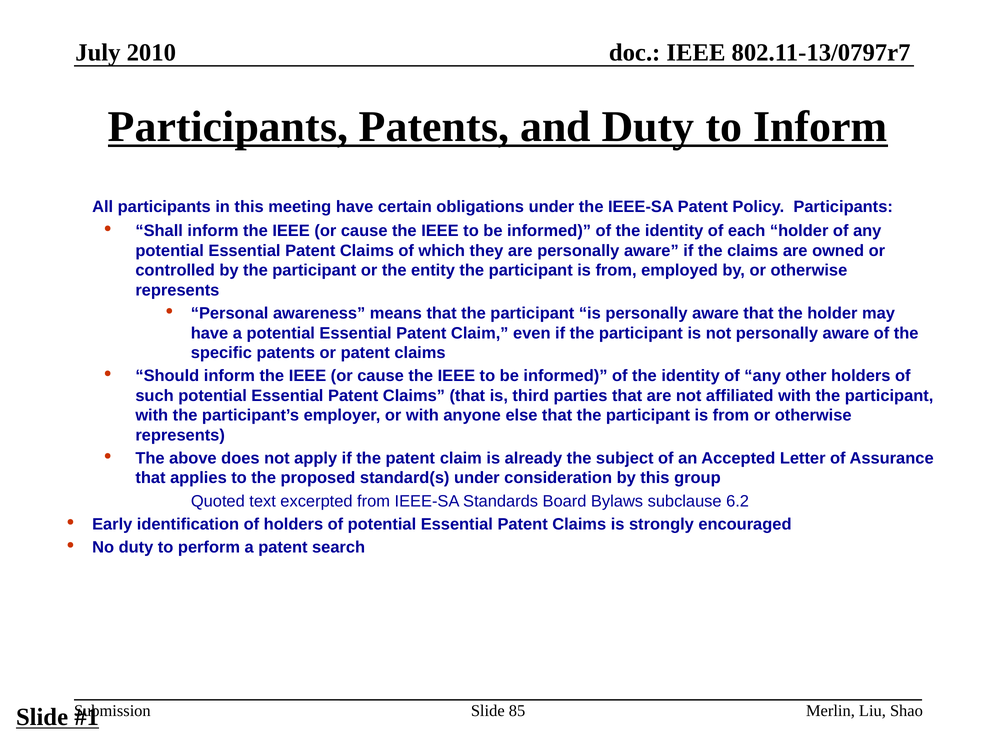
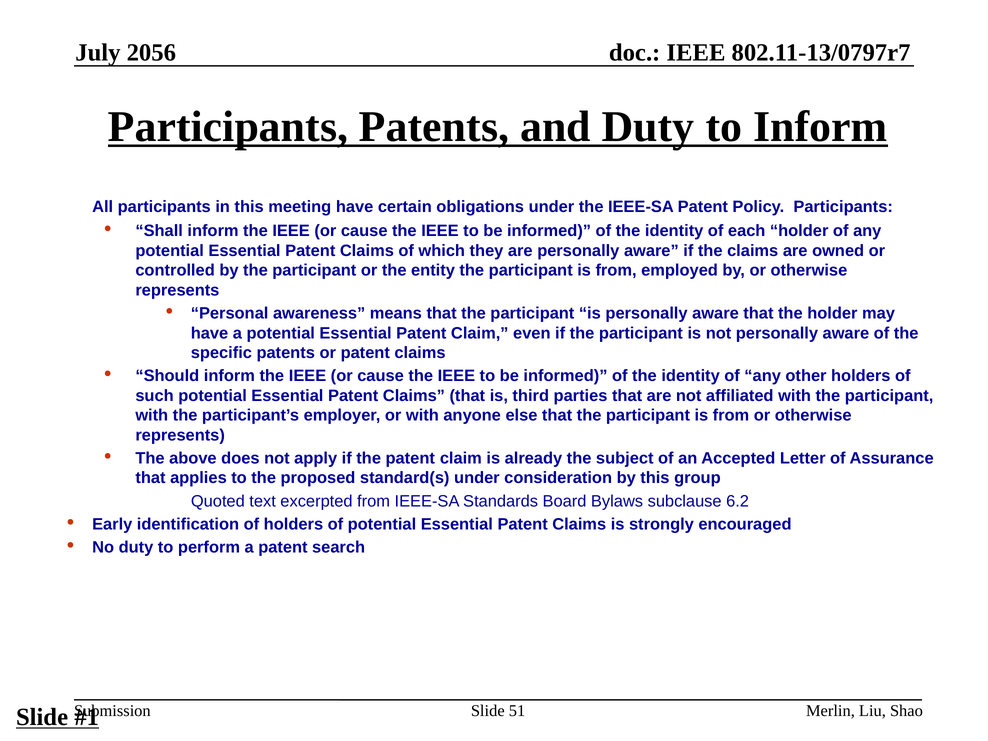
2010: 2010 -> 2056
85: 85 -> 51
